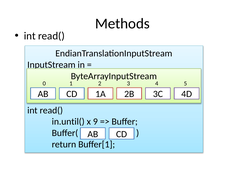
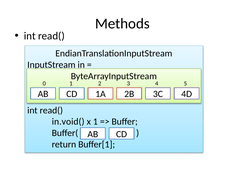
in.until(: in.until( -> in.void(
x 9: 9 -> 1
